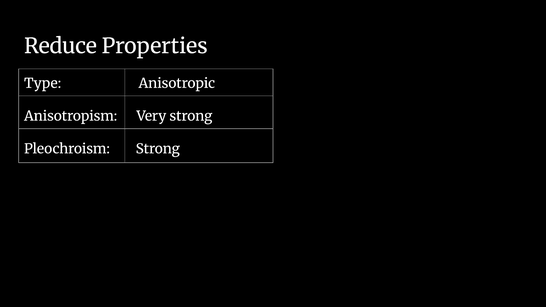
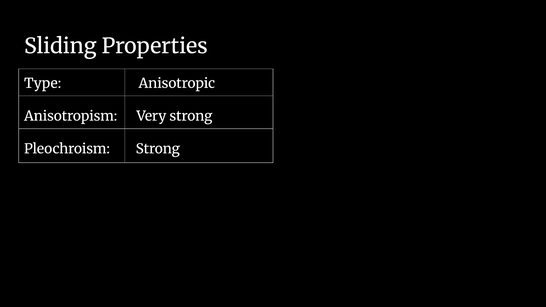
Reduce: Reduce -> Sliding
